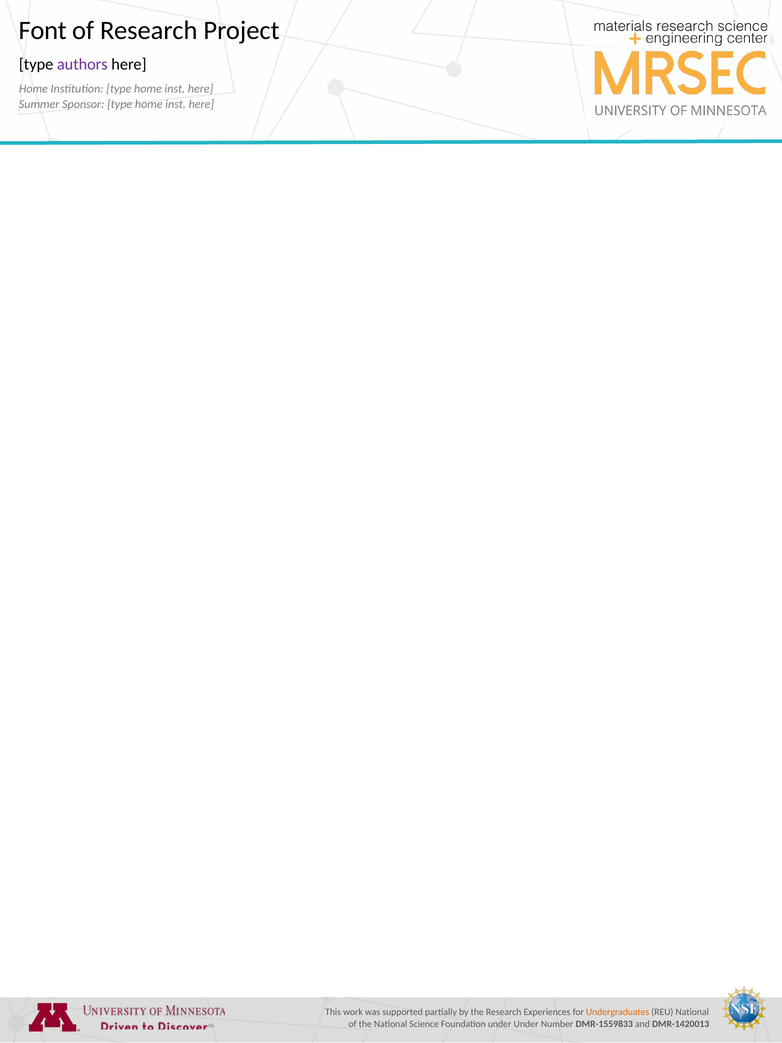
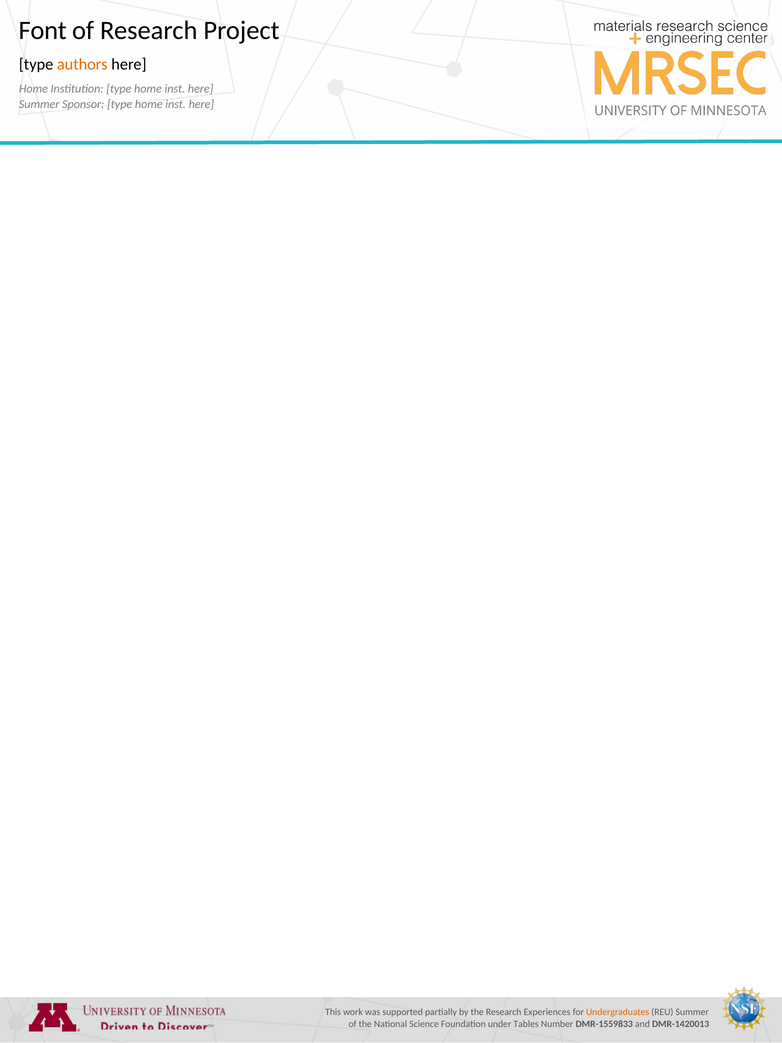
authors colour: purple -> orange
REU National: National -> Summer
under Under: Under -> Tables
